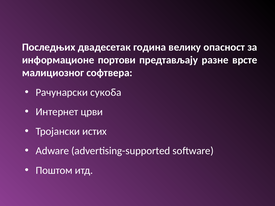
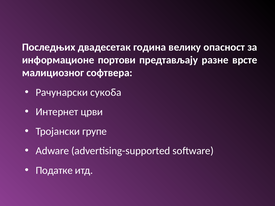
истих: истих -> групе
Поштом: Поштом -> Податке
